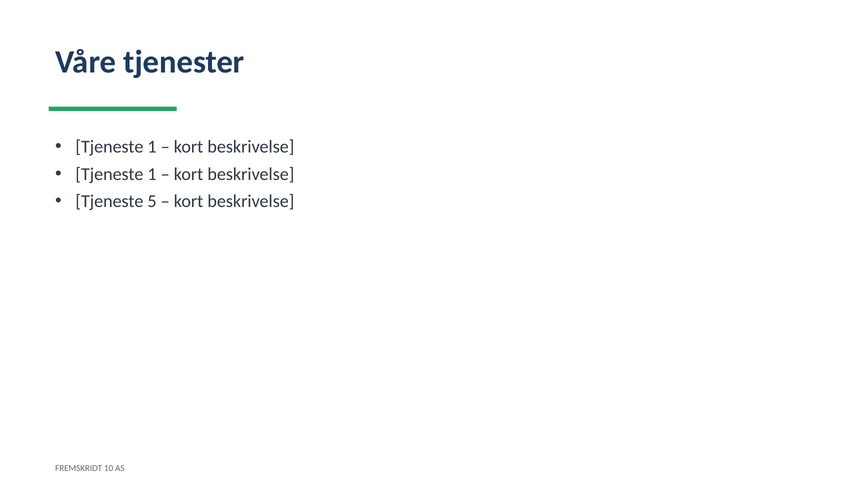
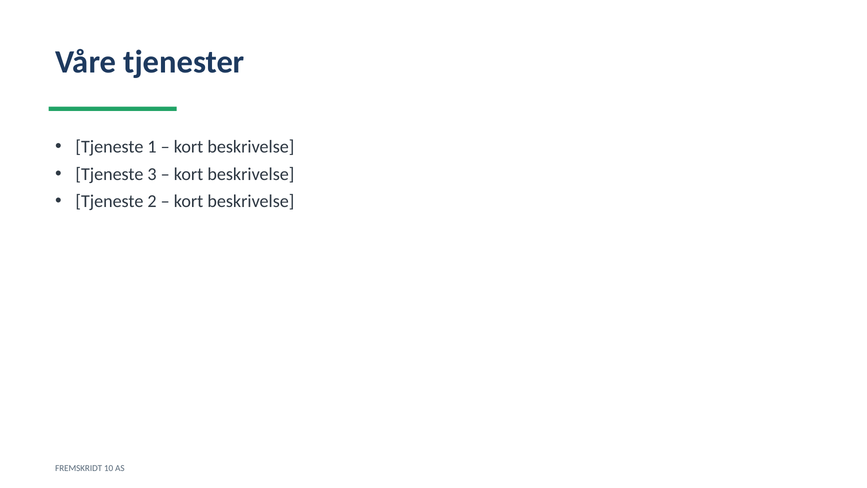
1 at (152, 174): 1 -> 3
5: 5 -> 2
